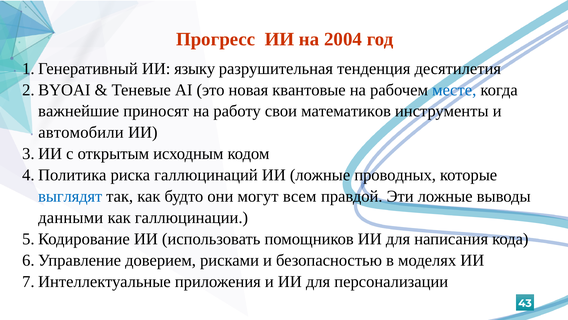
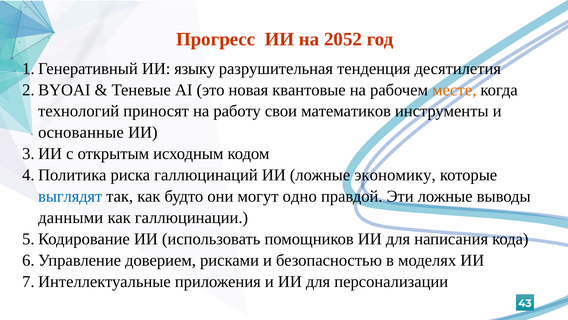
2004: 2004 -> 2052
месте colour: blue -> orange
важнейшие: важнейшие -> технологий
автомобили: автомобили -> основанные
проводных: проводных -> экономику
всем: всем -> одно
